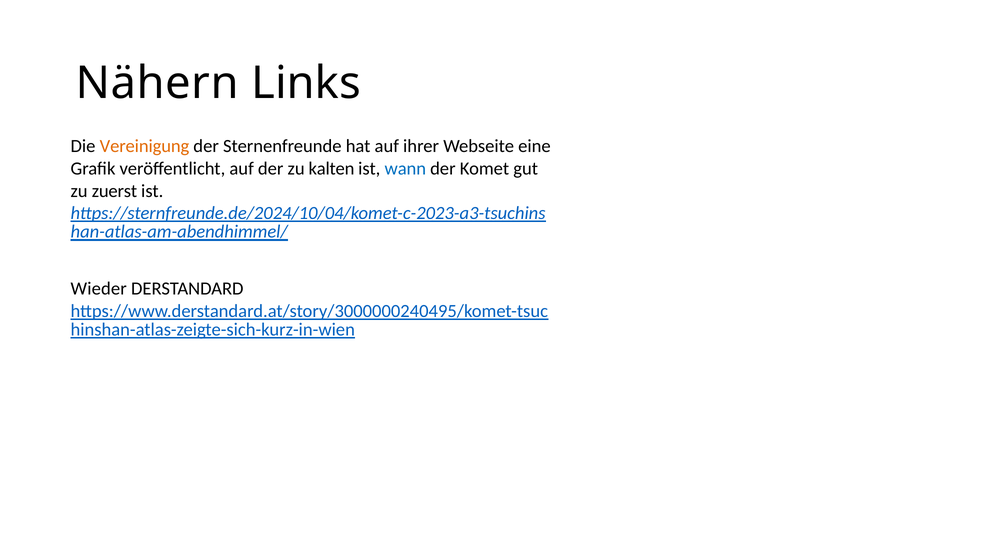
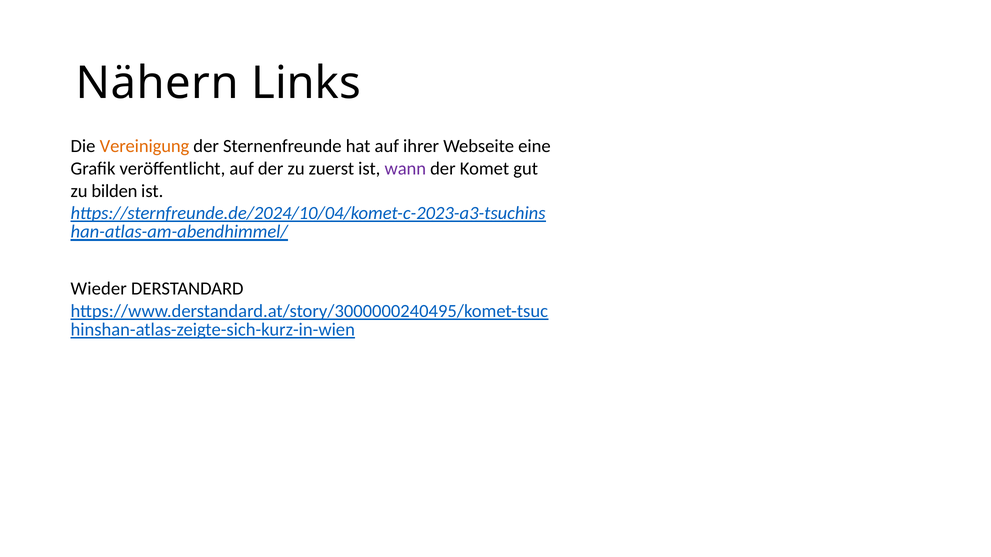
kalten: kalten -> zuerst
wann colour: blue -> purple
zuerst: zuerst -> bilden
